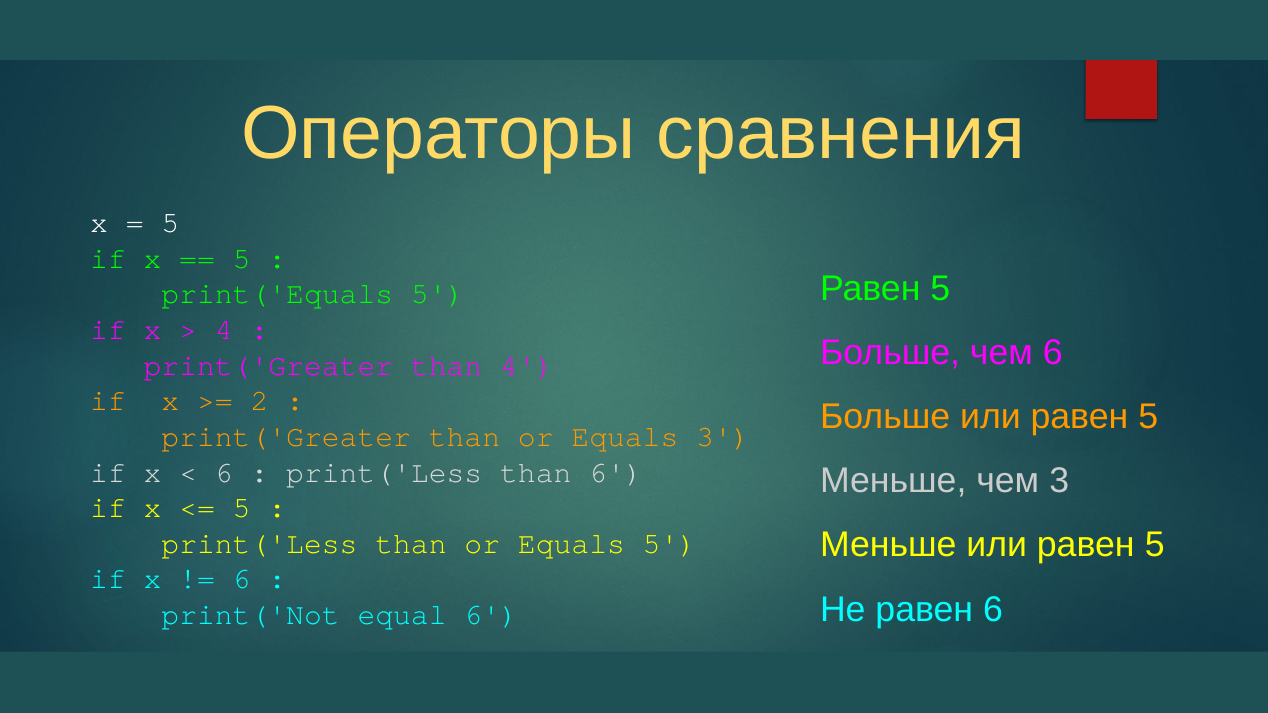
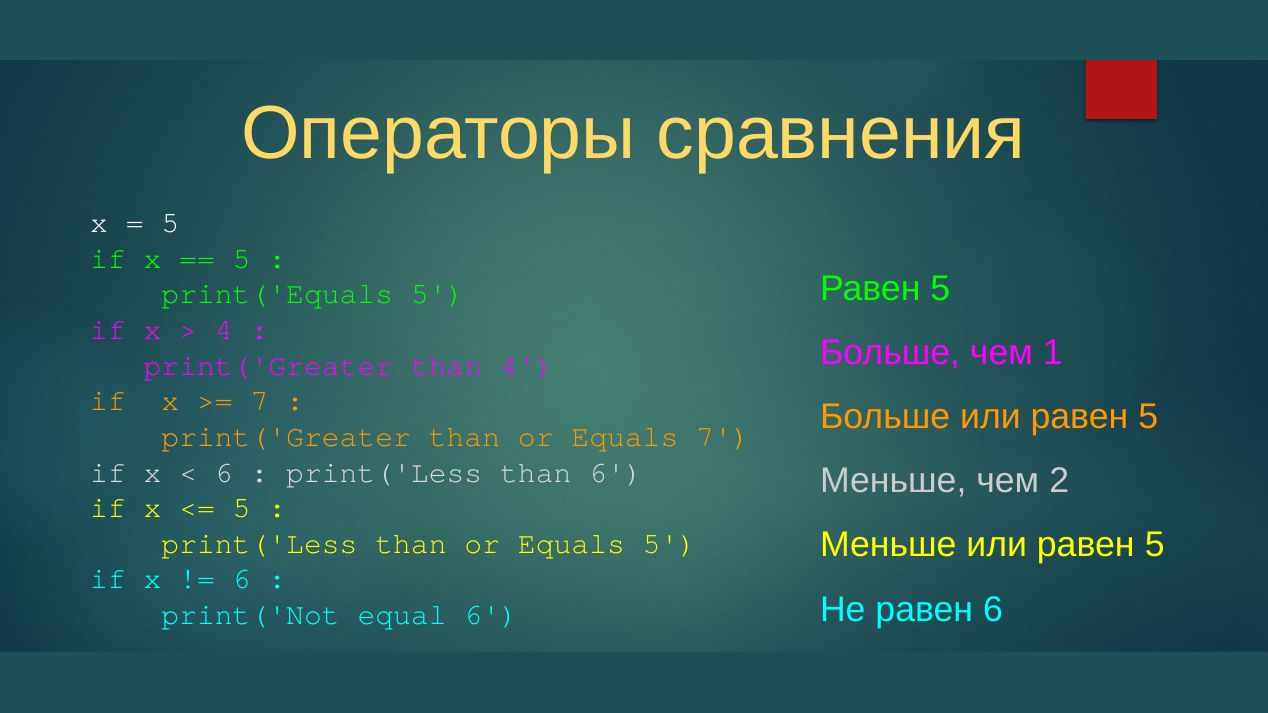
чем 6: 6 -> 1
2 at (259, 401): 2 -> 7
Equals 3: 3 -> 7
чем 3: 3 -> 2
